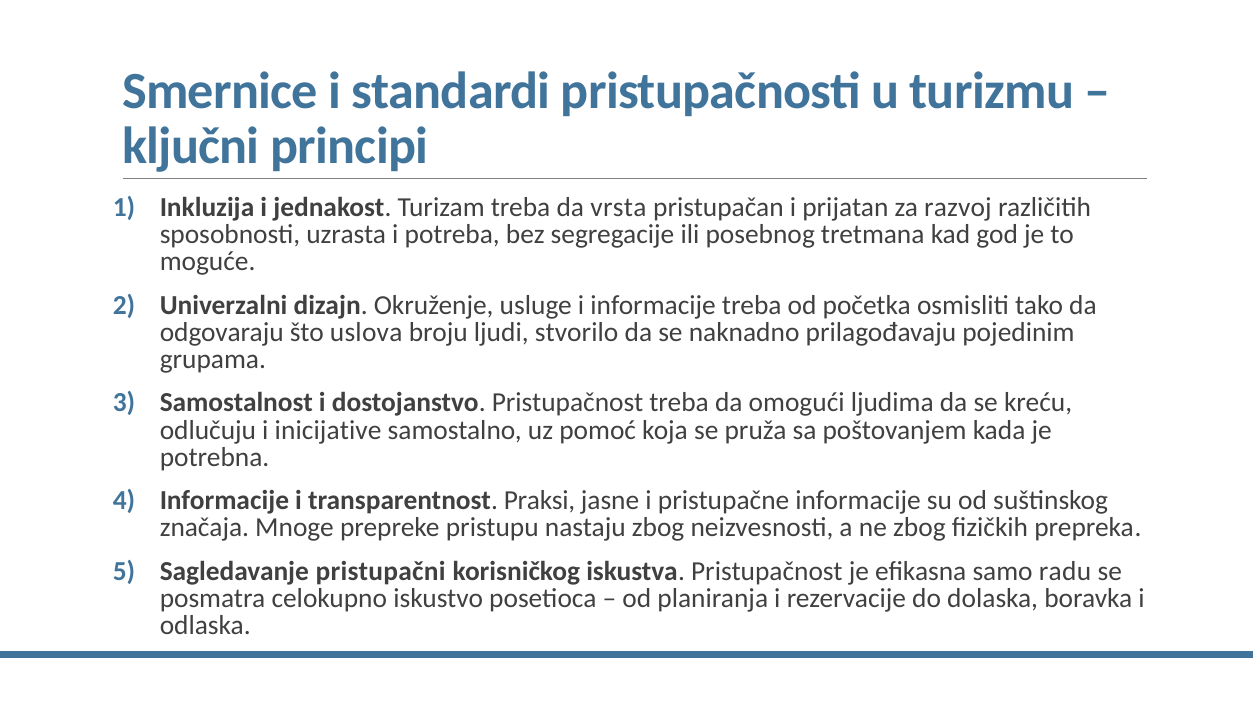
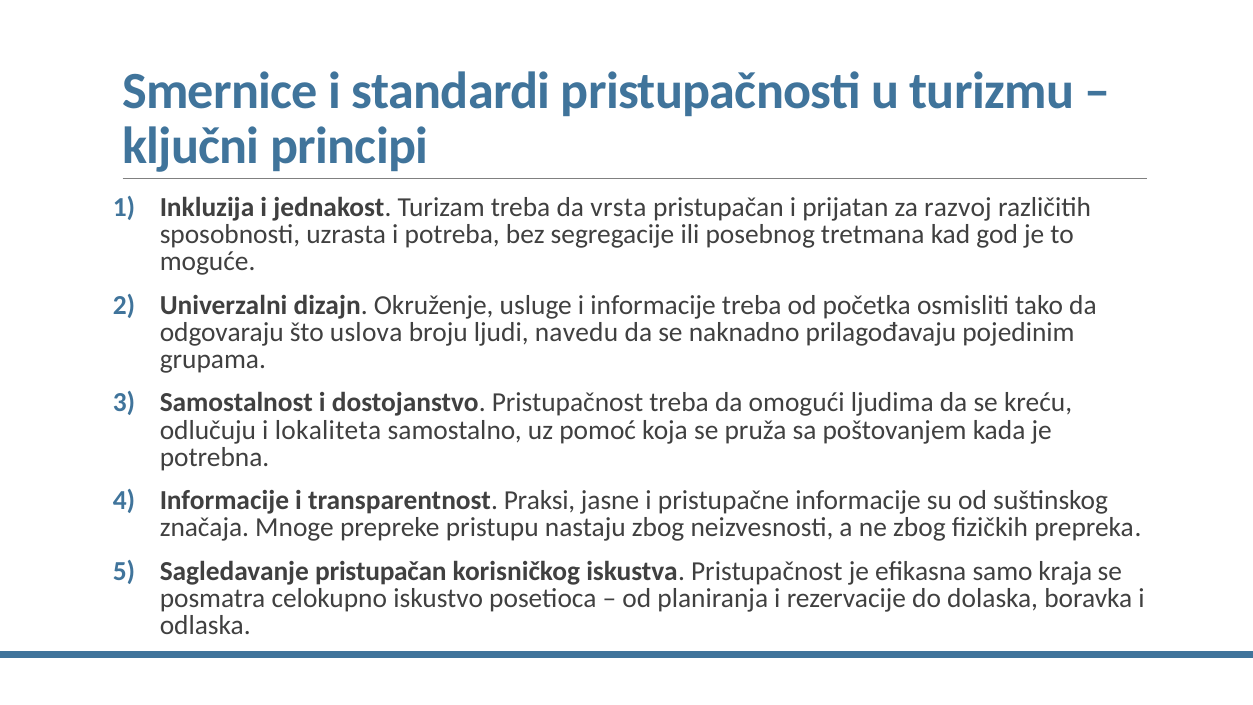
stvorilo: stvorilo -> navedu
inicijative: inicijative -> lokaliteta
Sagledavanje pristupačni: pristupačni -> pristupačan
radu: radu -> kraja
